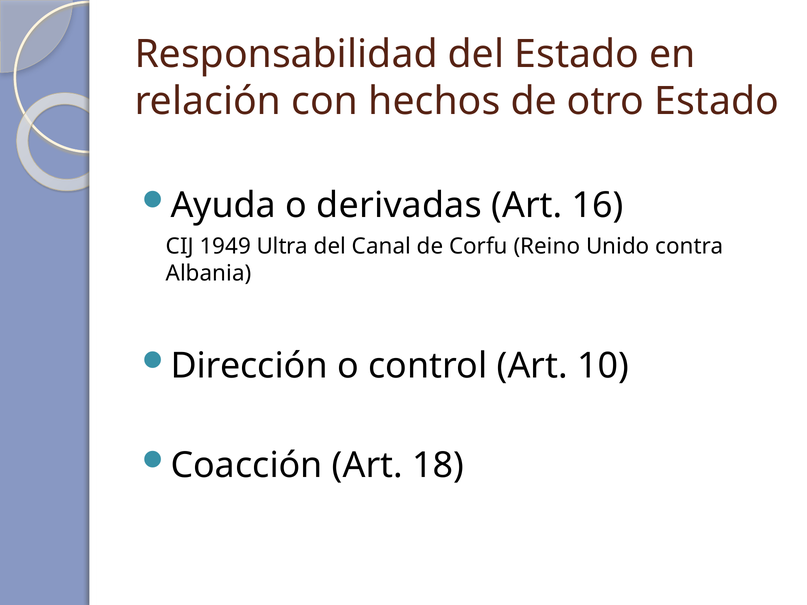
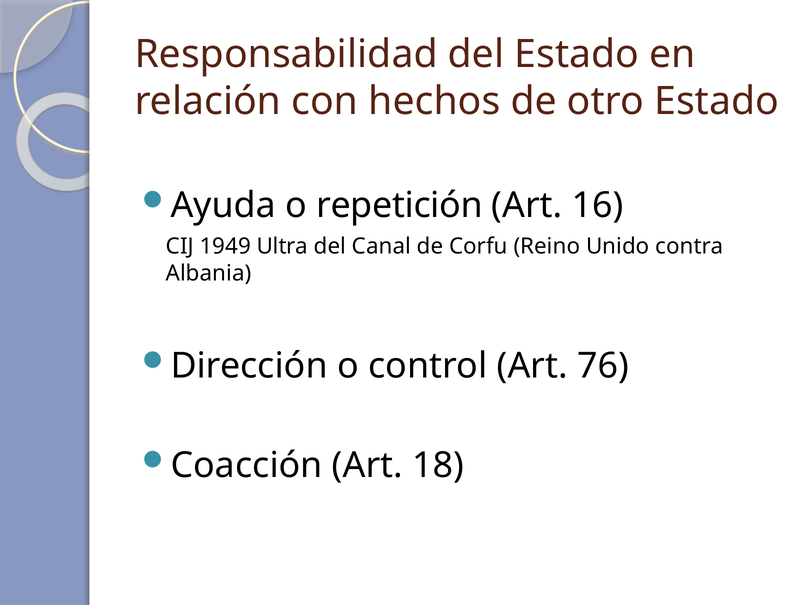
derivadas: derivadas -> repetición
10: 10 -> 76
